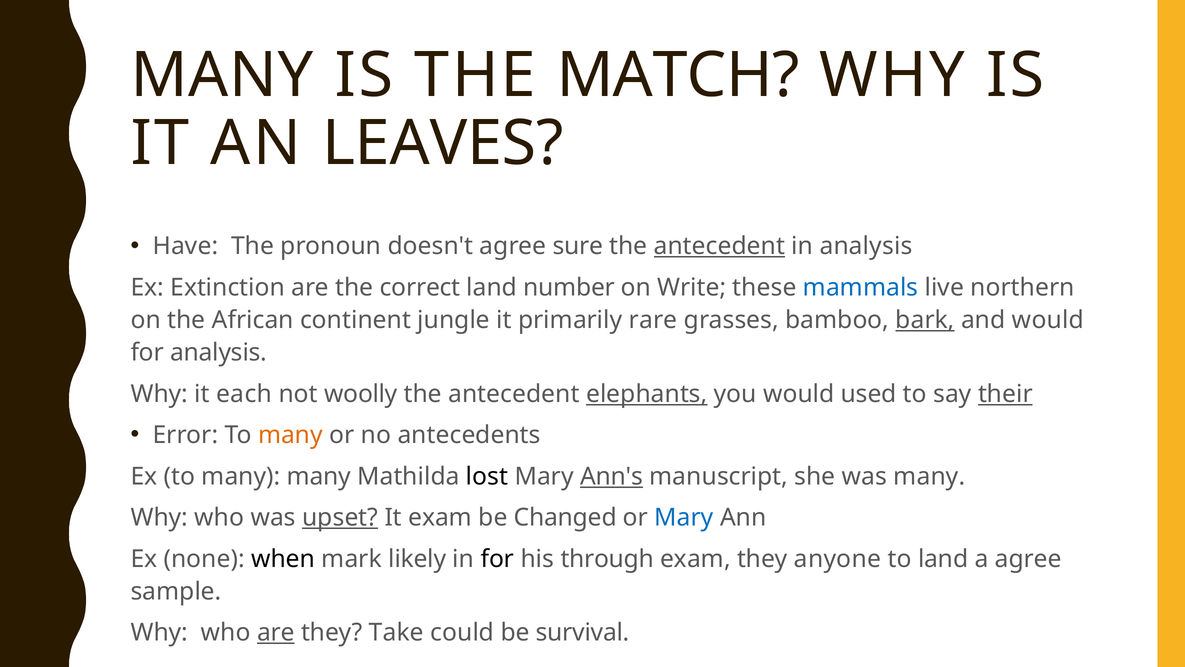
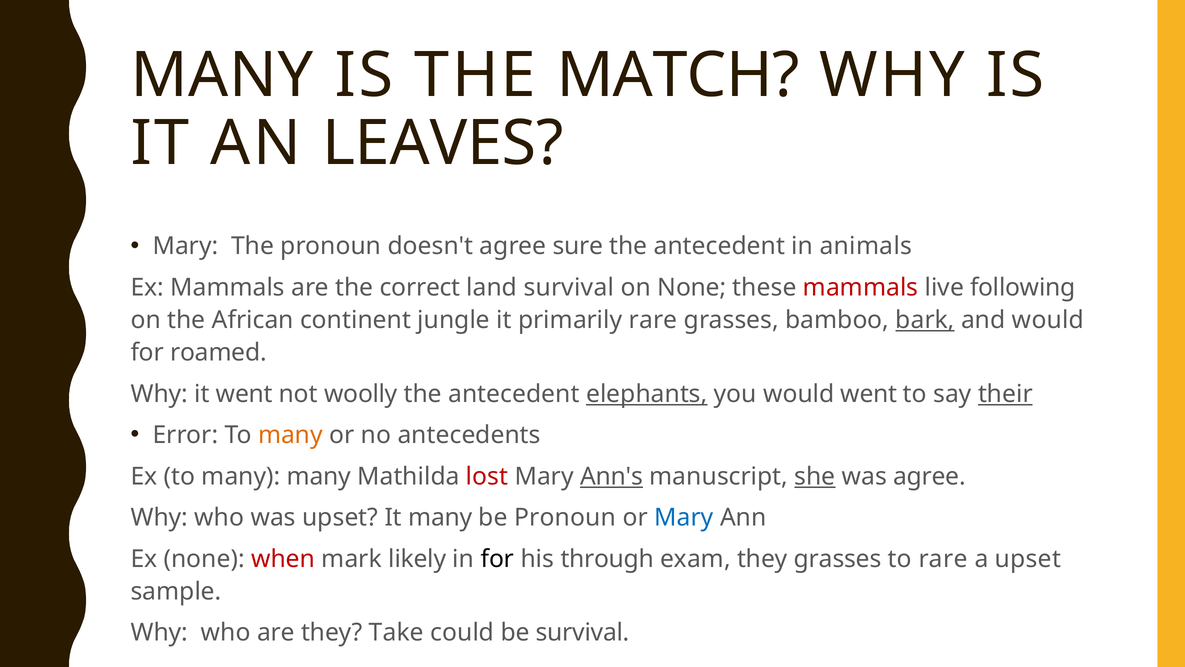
Have at (185, 246): Have -> Mary
antecedent at (719, 246) underline: present -> none
in analysis: analysis -> animals
Ex Extinction: Extinction -> Mammals
land number: number -> survival
on Write: Write -> None
mammals at (861, 287) colour: blue -> red
northern: northern -> following
for analysis: analysis -> roamed
it each: each -> went
would used: used -> went
lost colour: black -> red
she underline: none -> present
was many: many -> agree
upset at (340, 517) underline: present -> none
It exam: exam -> many
be Changed: Changed -> Pronoun
when colour: black -> red
they anyone: anyone -> grasses
to land: land -> rare
a agree: agree -> upset
are at (276, 632) underline: present -> none
